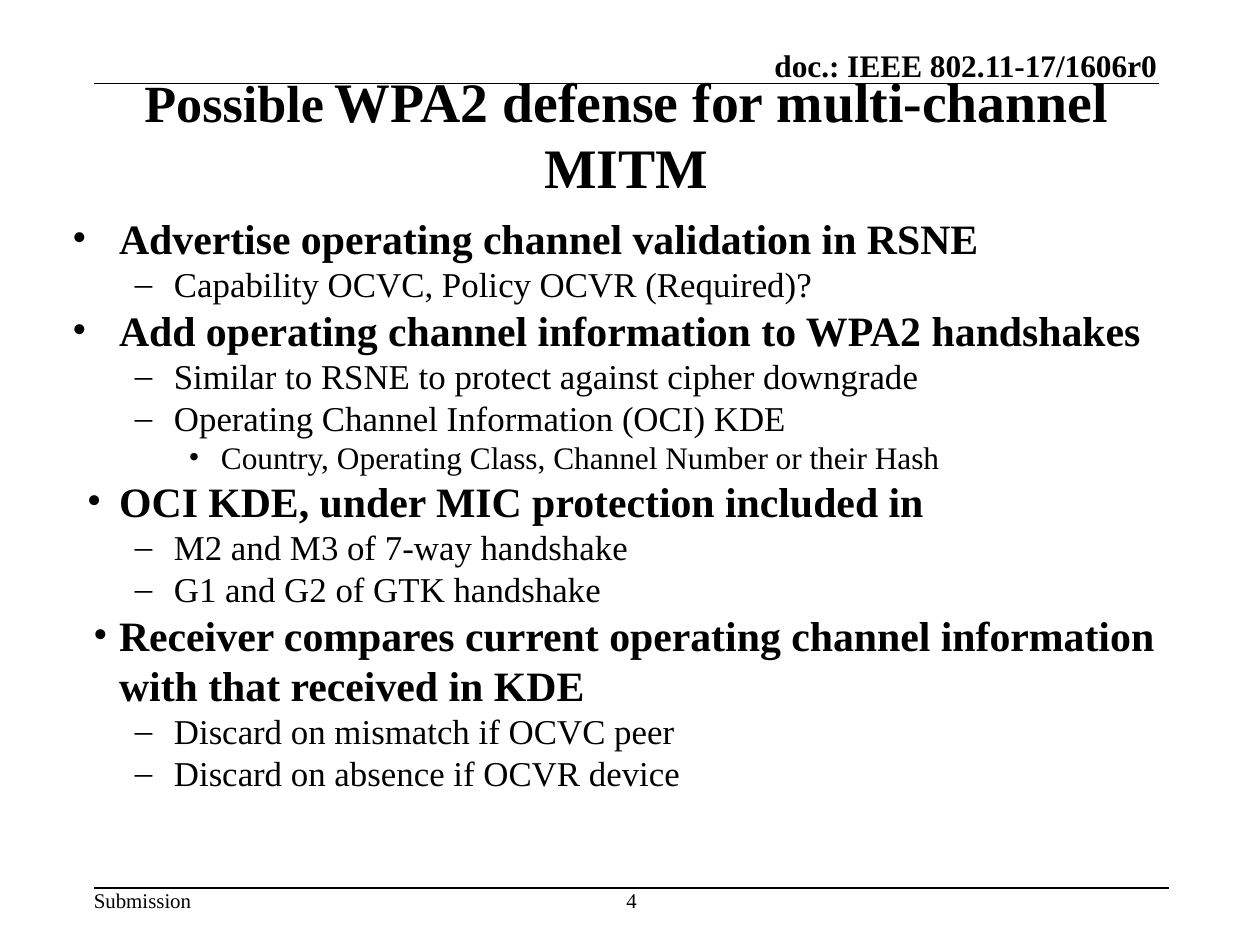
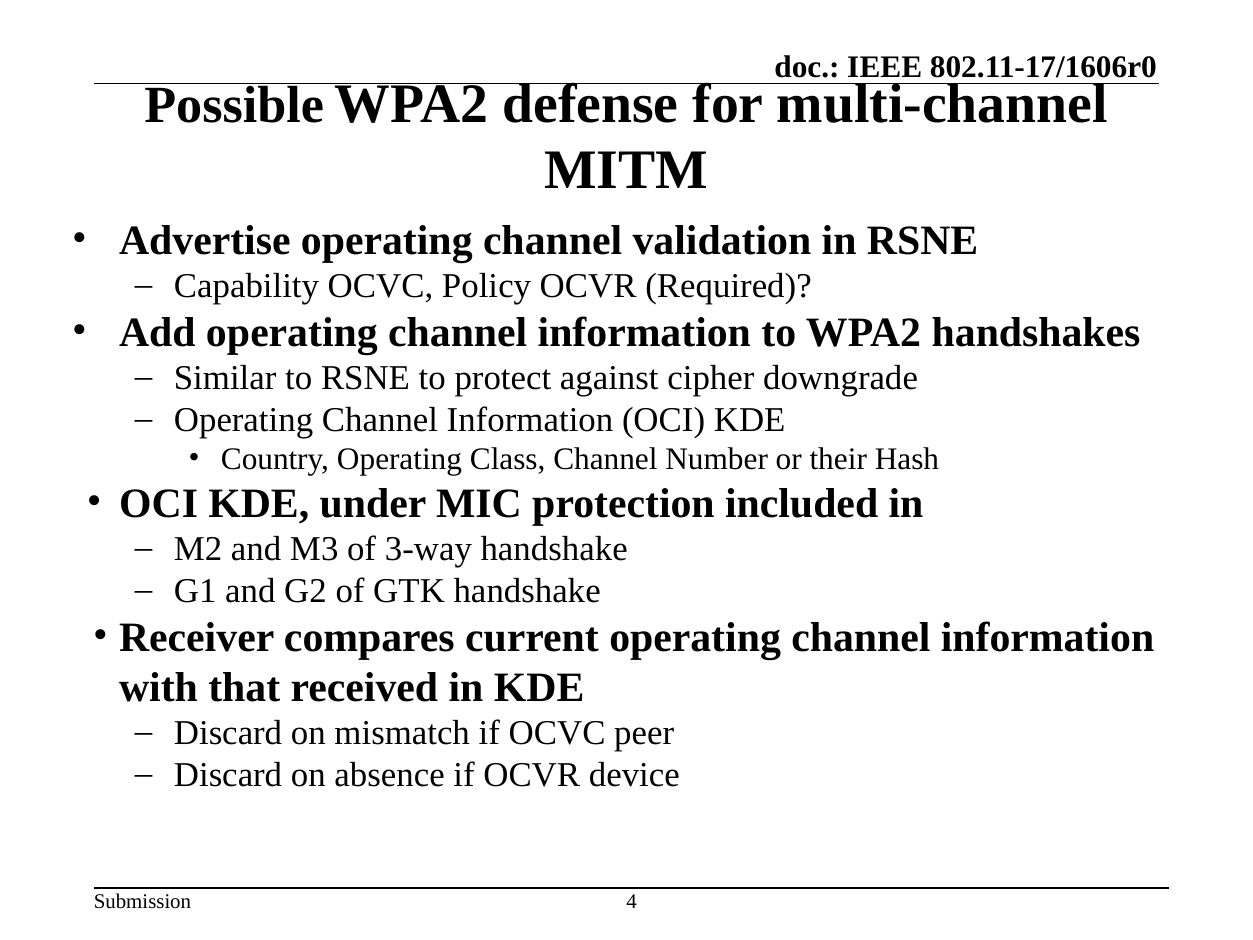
7-way: 7-way -> 3-way
